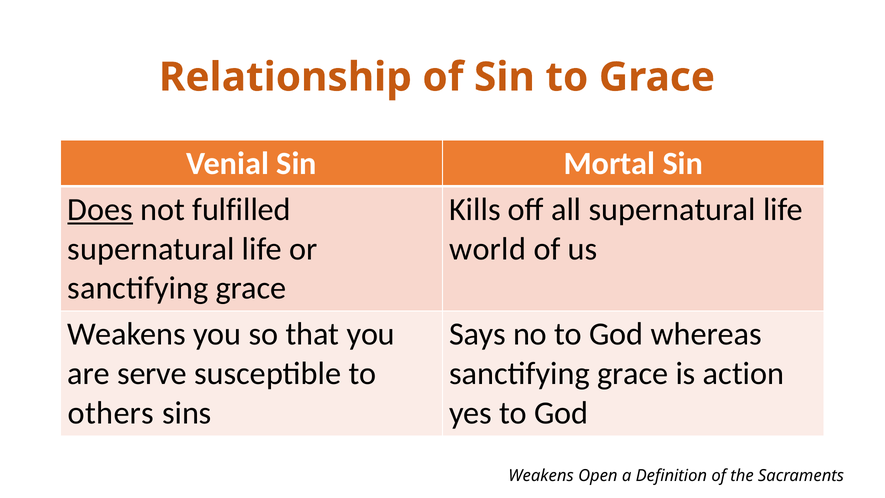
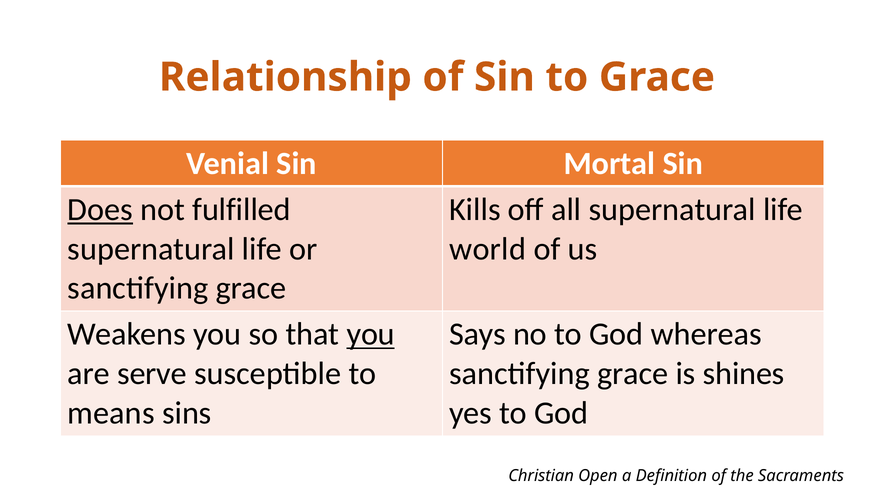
you at (371, 334) underline: none -> present
action: action -> shines
others: others -> means
Weakens at (541, 475): Weakens -> Christian
